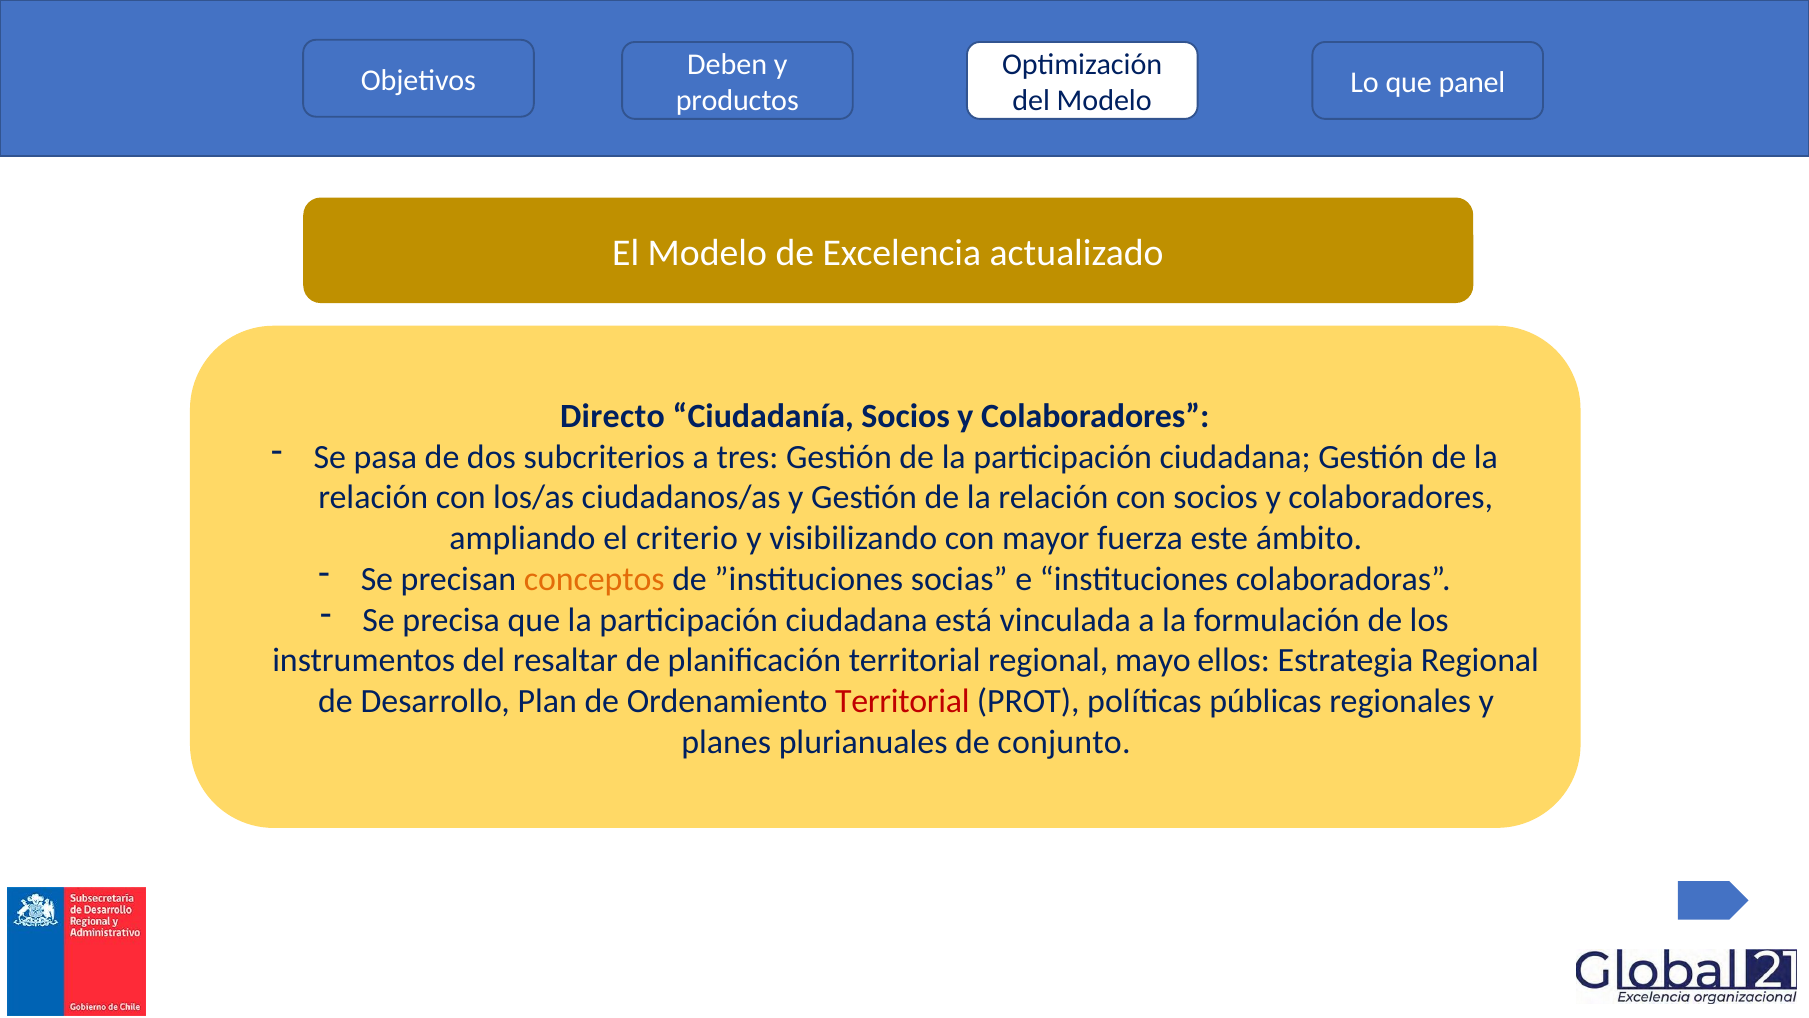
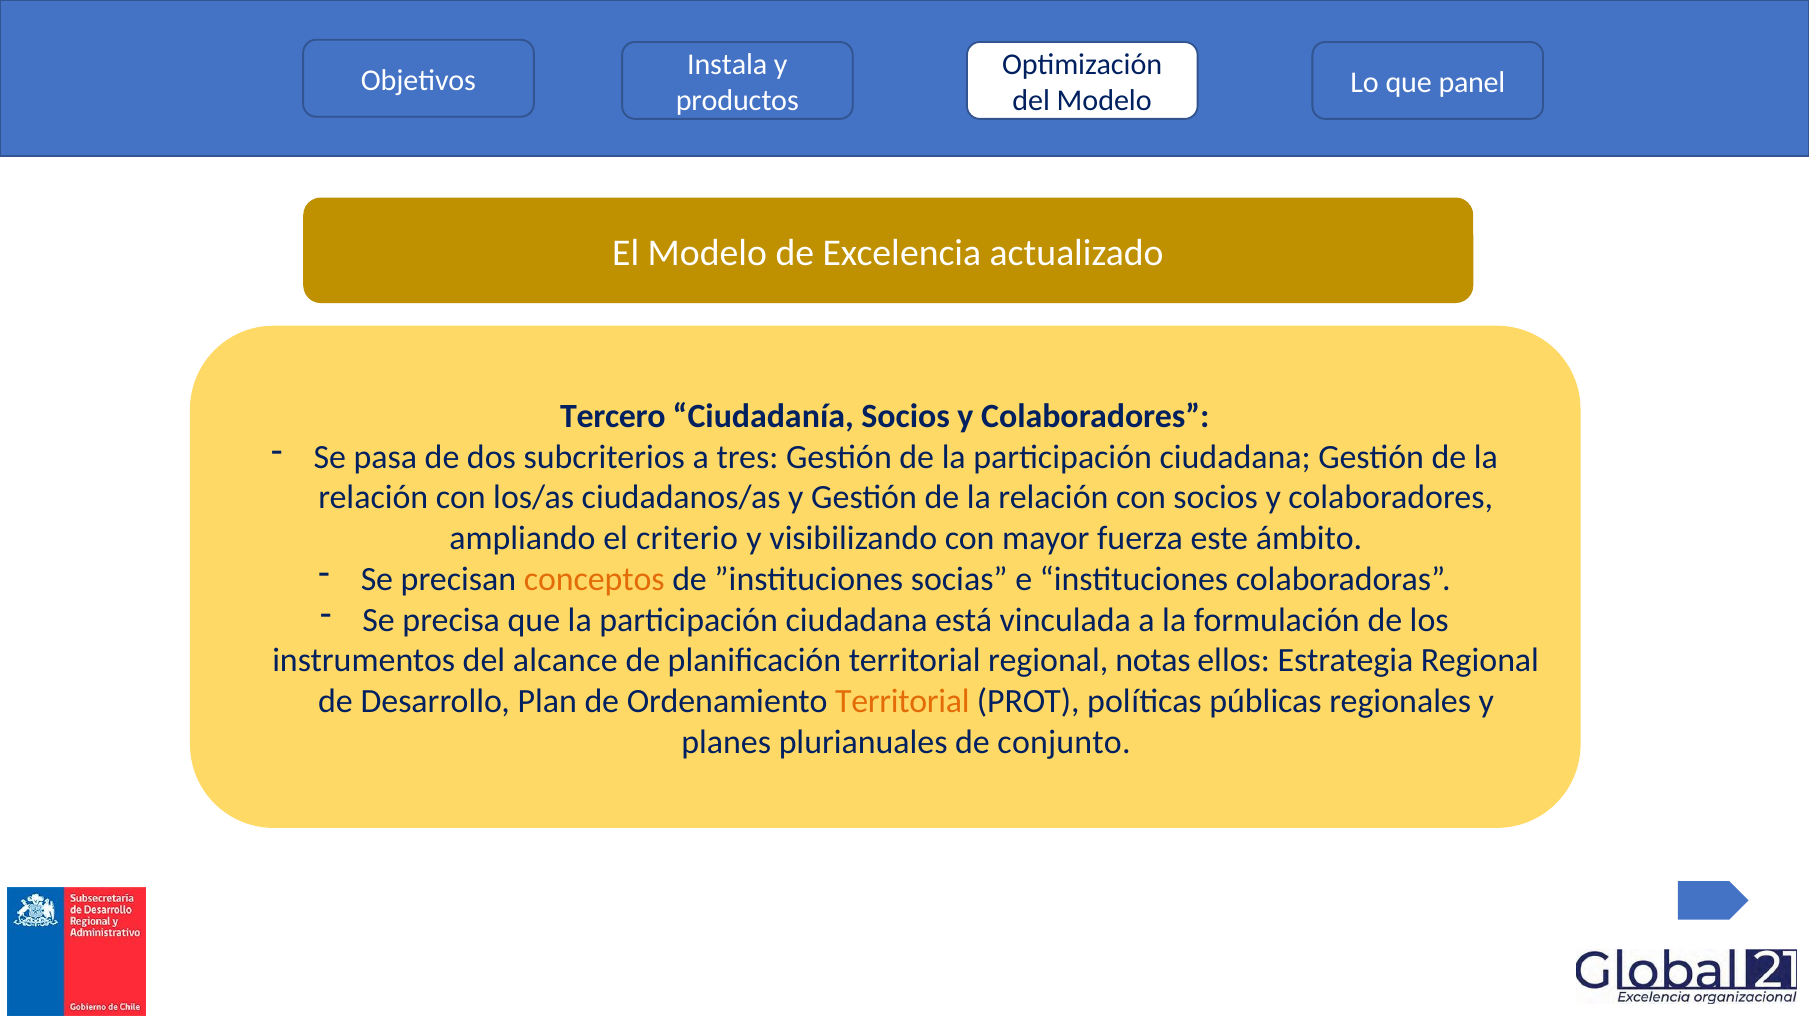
Deben: Deben -> Instala
Directo: Directo -> Tercero
resaltar: resaltar -> alcance
mayo: mayo -> notas
Territorial at (902, 701) colour: red -> orange
